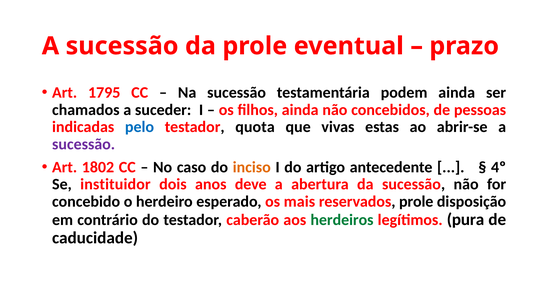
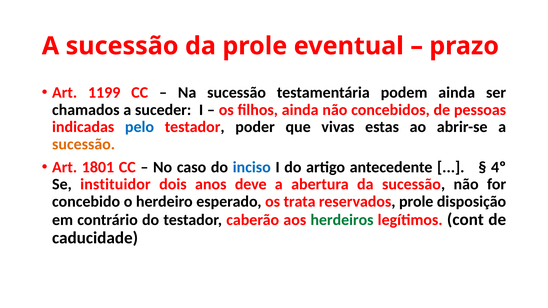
1795: 1795 -> 1199
quota: quota -> poder
sucessão at (84, 144) colour: purple -> orange
1802: 1802 -> 1801
inciso colour: orange -> blue
mais: mais -> trata
pura: pura -> cont
